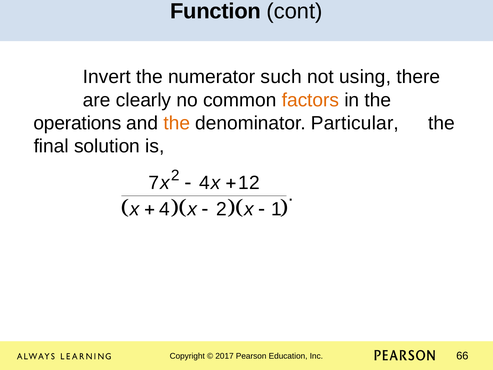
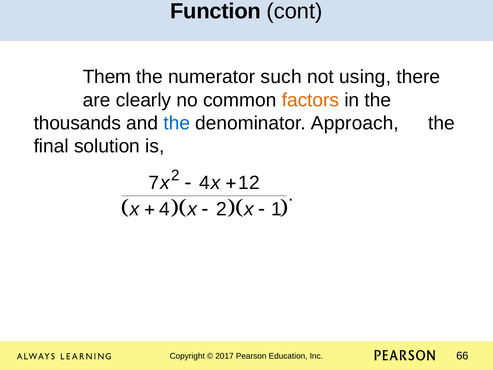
Invert: Invert -> Them
operations: operations -> thousands
the at (177, 123) colour: orange -> blue
Particular: Particular -> Approach
